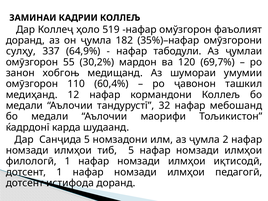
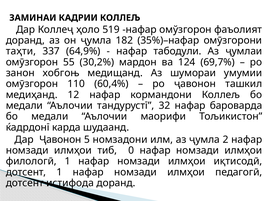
сулҳу: сулҳу -> таҳти
120: 120 -> 124
мебошанд: мебошанд -> бароварда
Дар Санҷида: Санҷида -> Ҷавонон
тиб 5: 5 -> 0
